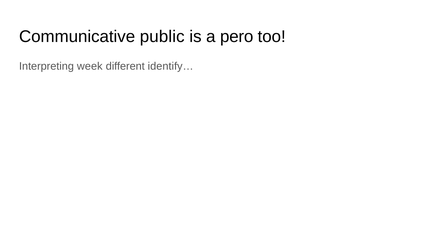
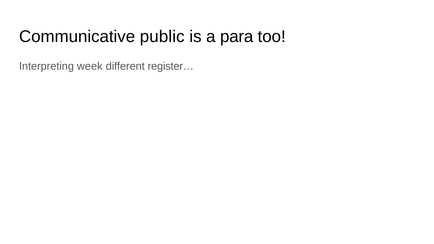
pero: pero -> para
identify…: identify… -> register…
